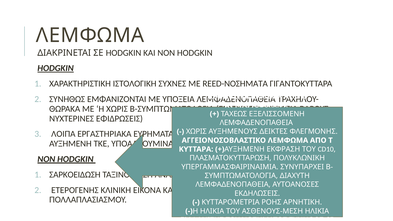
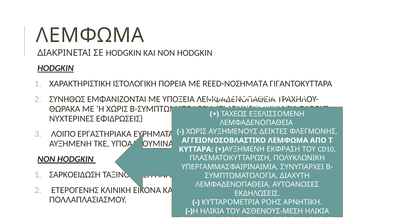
ΙΣΤΟΛΟΓΙΚΗ ΣΥΧΝΕΣ: ΣΥΧΝΕΣ -> ΠΟΡΕΙΑ
ΛΟΙΠΑ: ΛΟΙΠΑ -> ΛΟΙΠΟ
